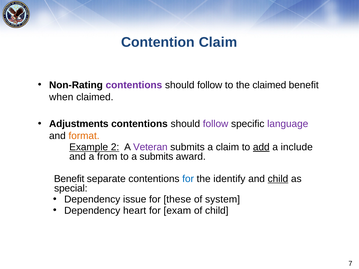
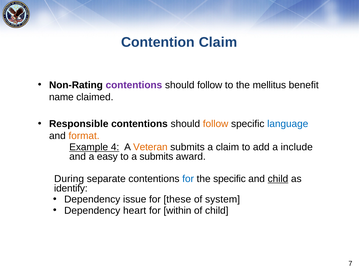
the claimed: claimed -> mellitus
when: when -> name
Adjustments: Adjustments -> Responsible
follow at (216, 124) colour: purple -> orange
language colour: purple -> blue
2: 2 -> 4
Veteran colour: purple -> orange
add underline: present -> none
from: from -> easy
Benefit at (69, 179): Benefit -> During
the identify: identify -> specific
special: special -> identify
exam: exam -> within
